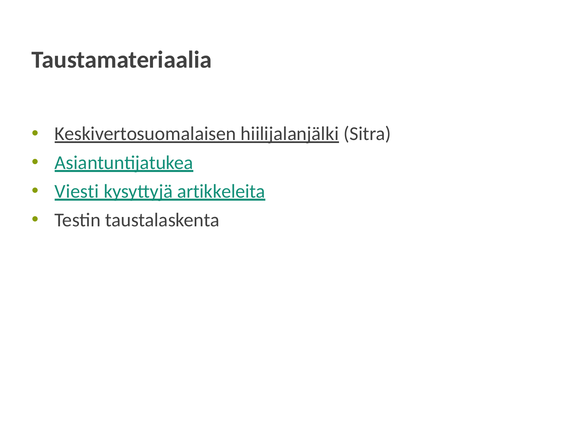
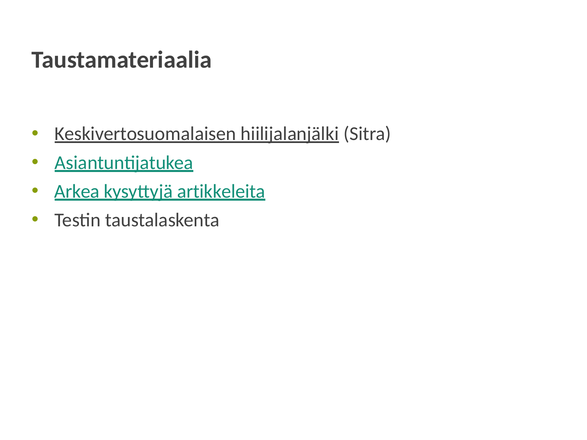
Viesti: Viesti -> Arkea
